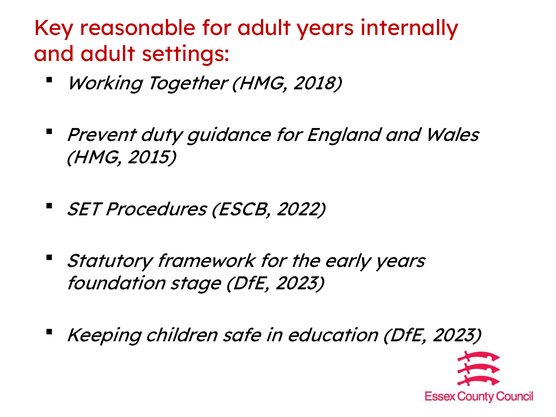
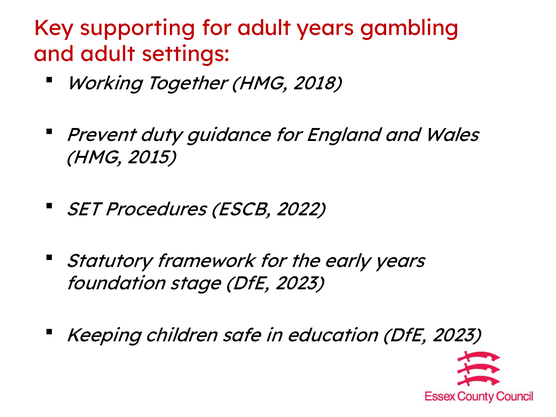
reasonable: reasonable -> supporting
internally: internally -> gambling
